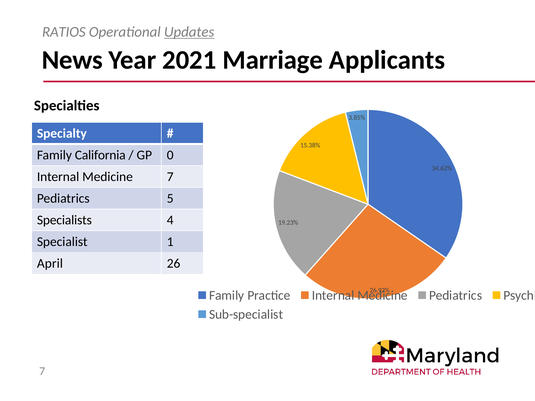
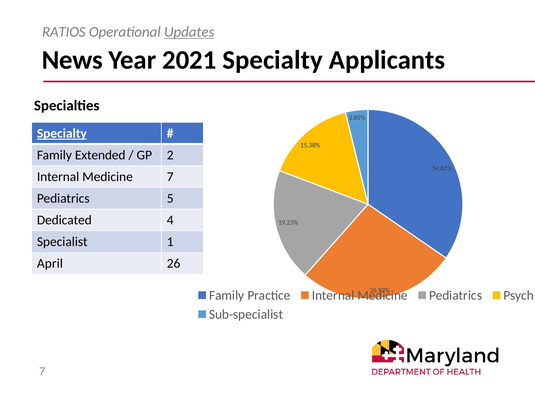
2021 Marriage: Marriage -> Specialty
Specialty at (62, 133) underline: none -> present
California: California -> Extended
0: 0 -> 2
Specialists: Specialists -> Dedicated
